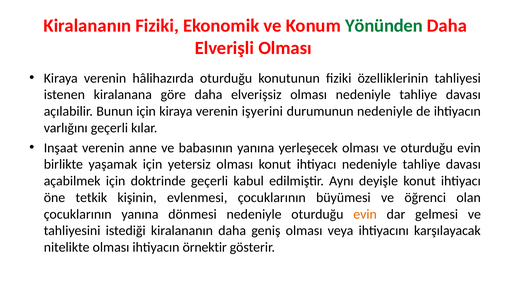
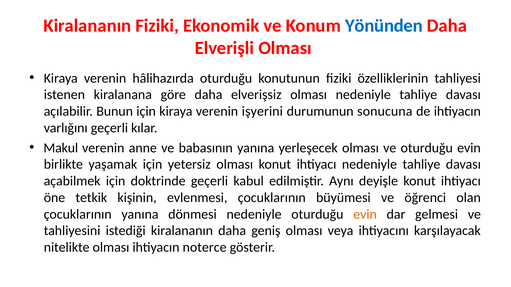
Yönünden colour: green -> blue
durumunun nedeniyle: nedeniyle -> sonucuna
Inşaat: Inşaat -> Makul
örnektir: örnektir -> noterce
